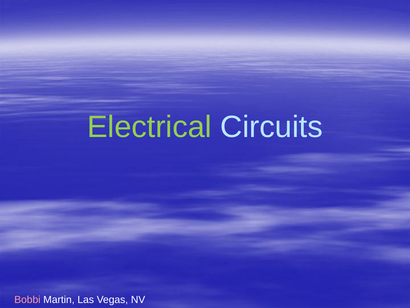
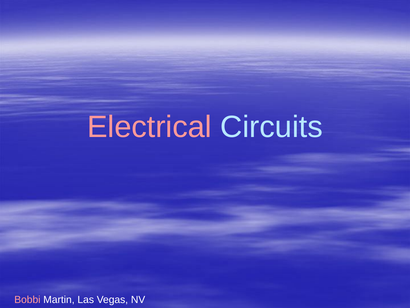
Electrical colour: light green -> pink
